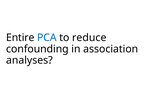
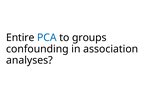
reduce: reduce -> groups
